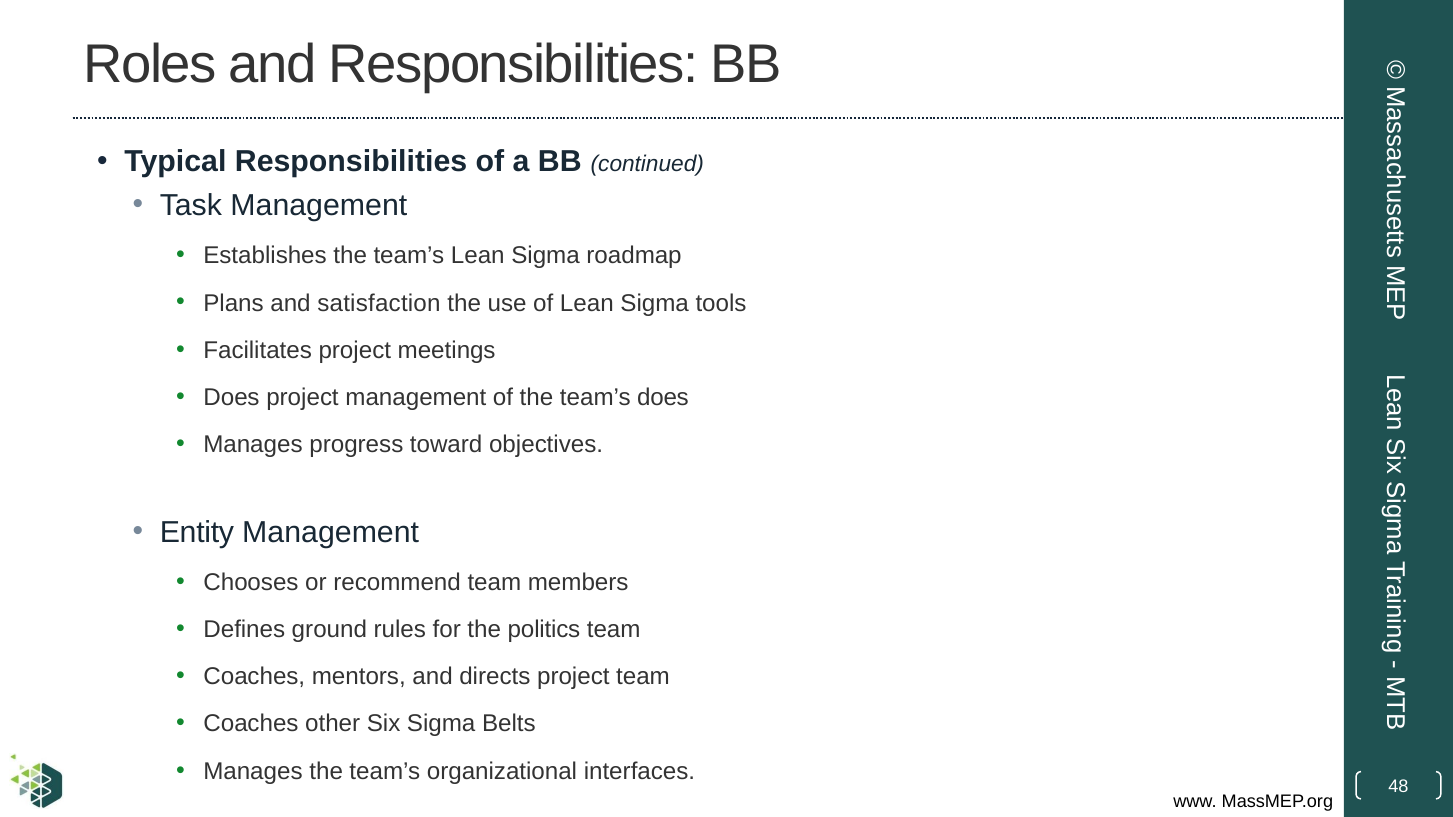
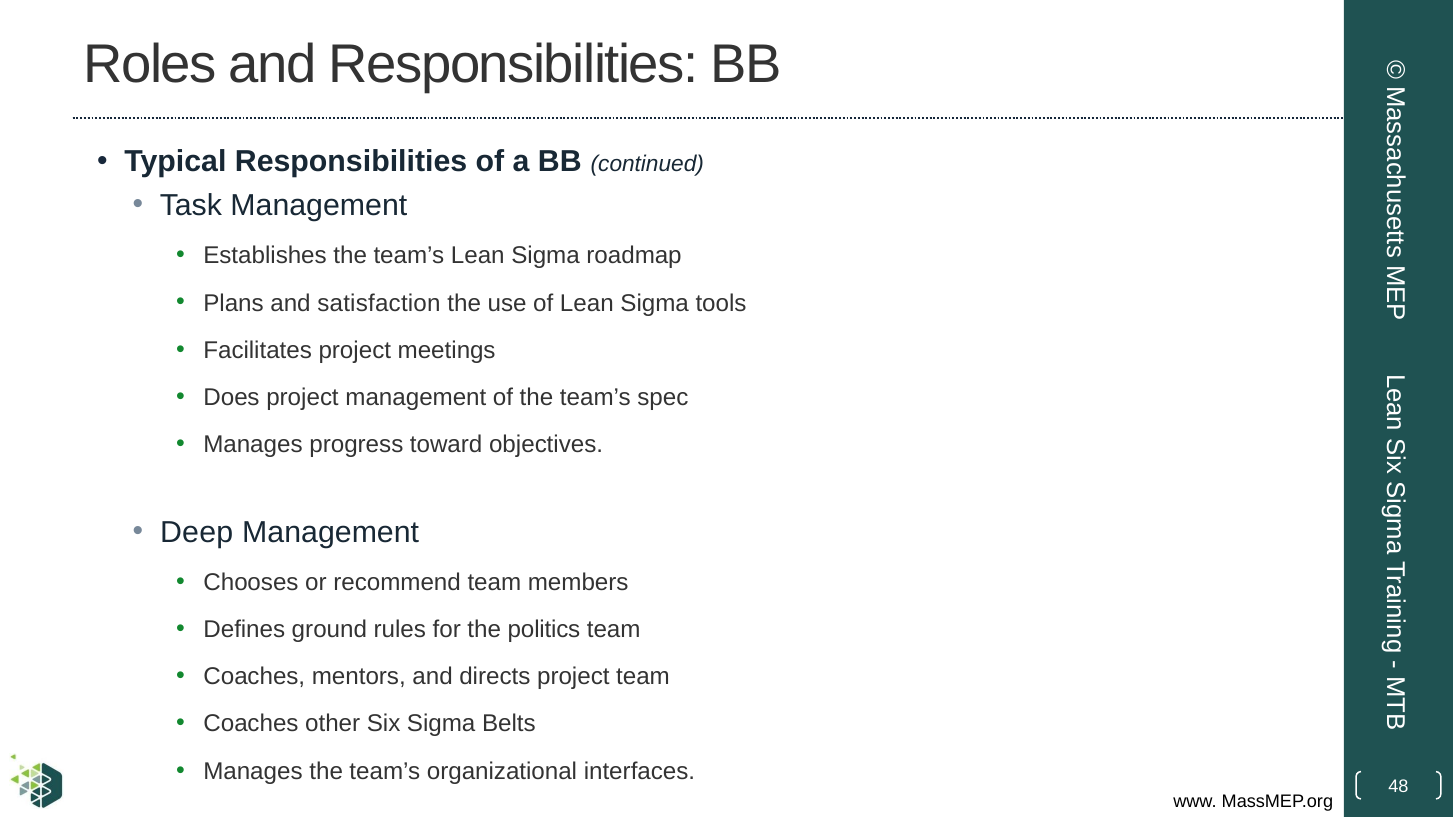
team’s does: does -> spec
Entity: Entity -> Deep
